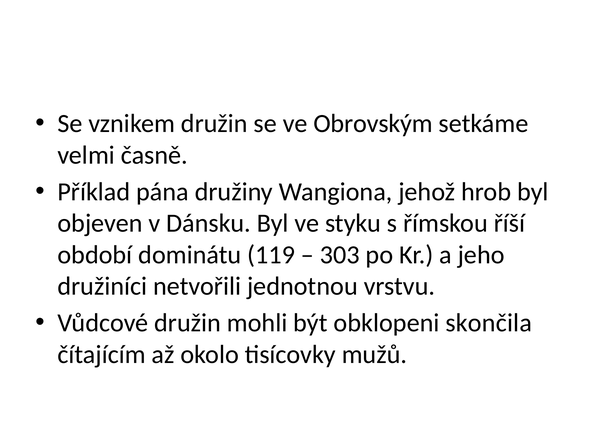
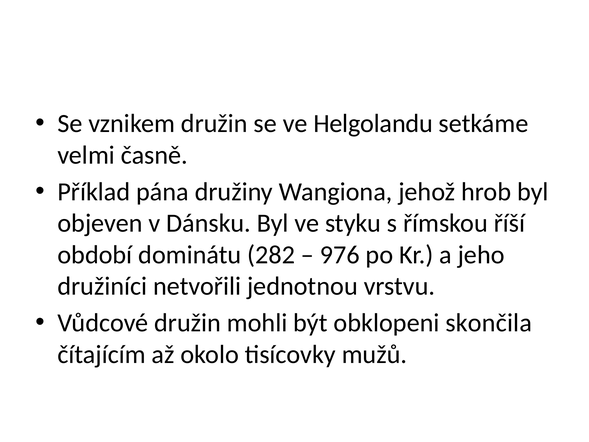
Obrovským: Obrovským -> Helgolandu
119: 119 -> 282
303: 303 -> 976
